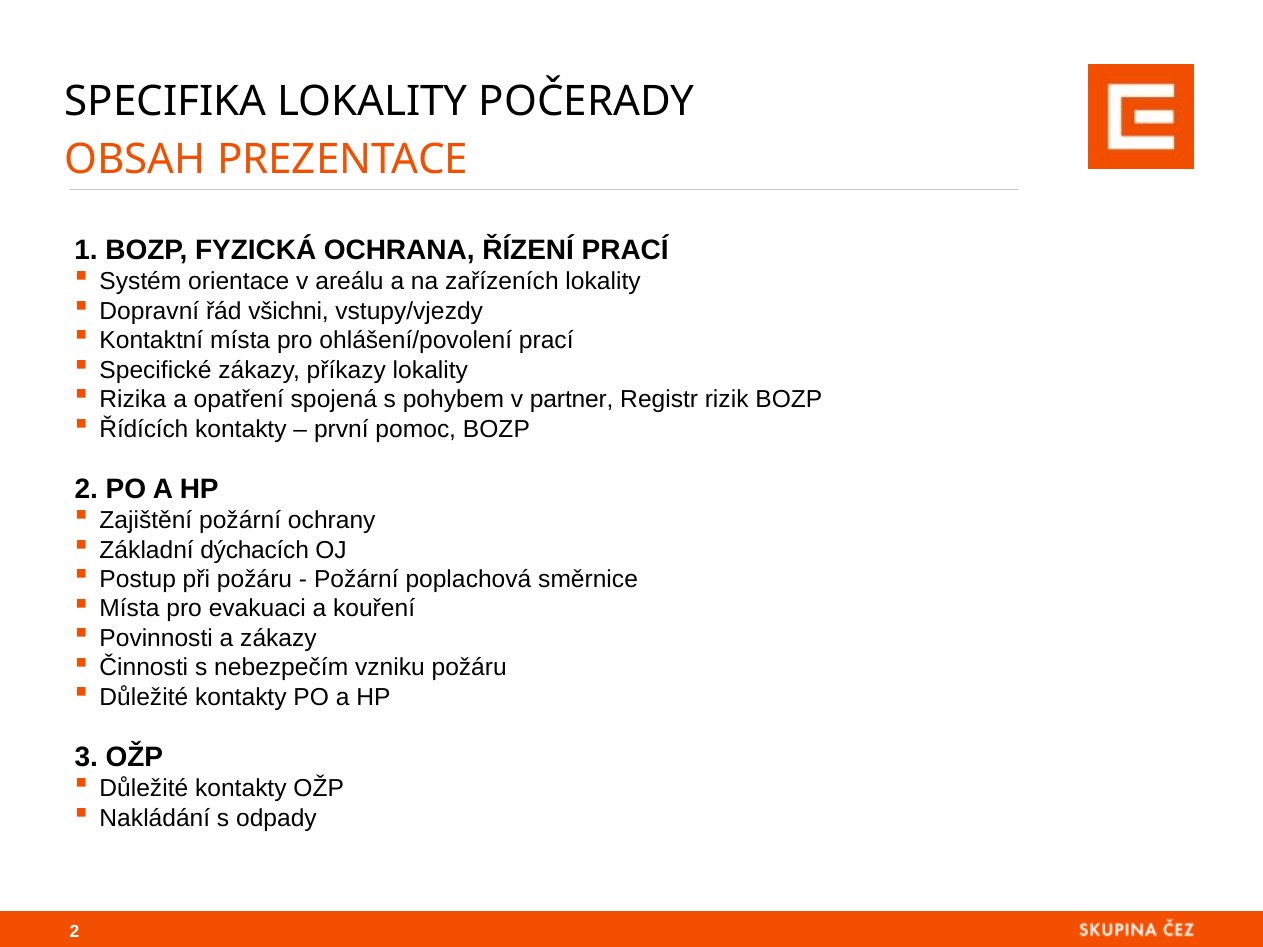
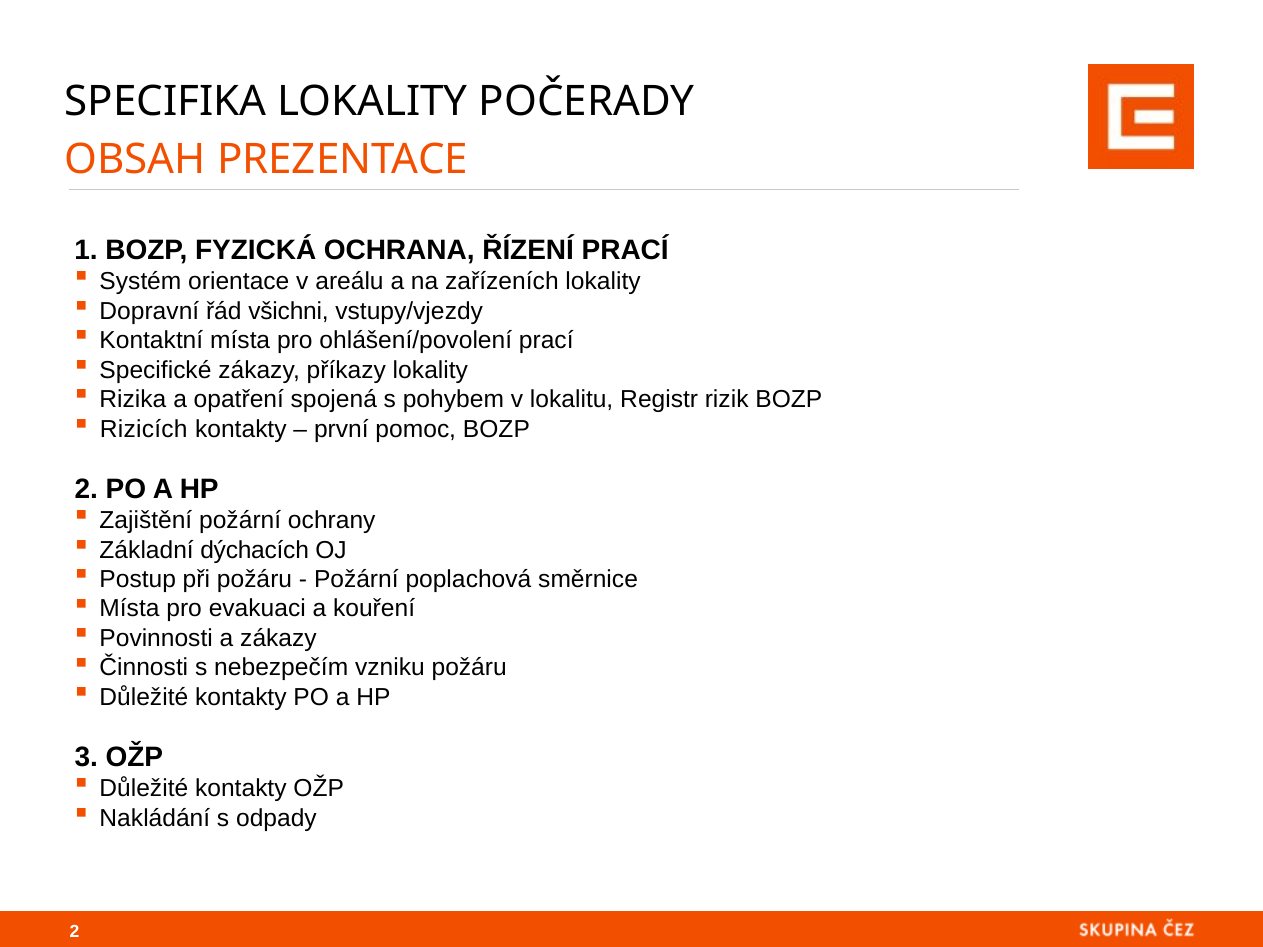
partner: partner -> lokalitu
Řídících: Řídících -> Rizicích
